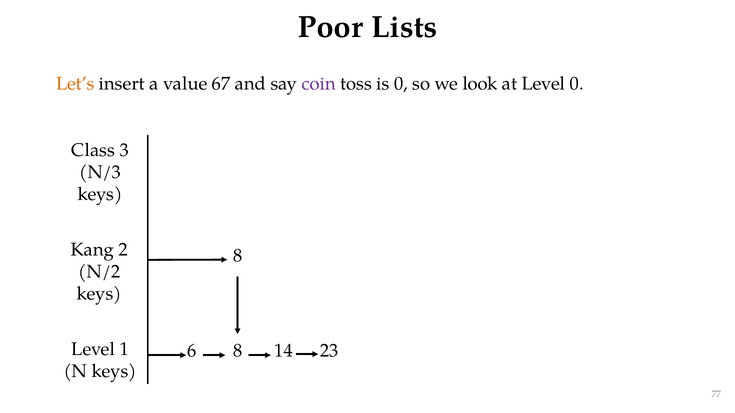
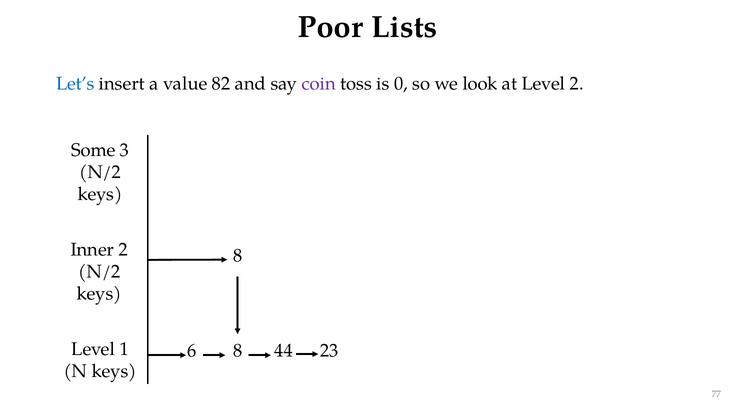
Let’s colour: orange -> blue
67: 67 -> 82
Level 0: 0 -> 2
Class: Class -> Some
N/3 at (100, 172): N/3 -> N/2
Kang: Kang -> Inner
14: 14 -> 44
